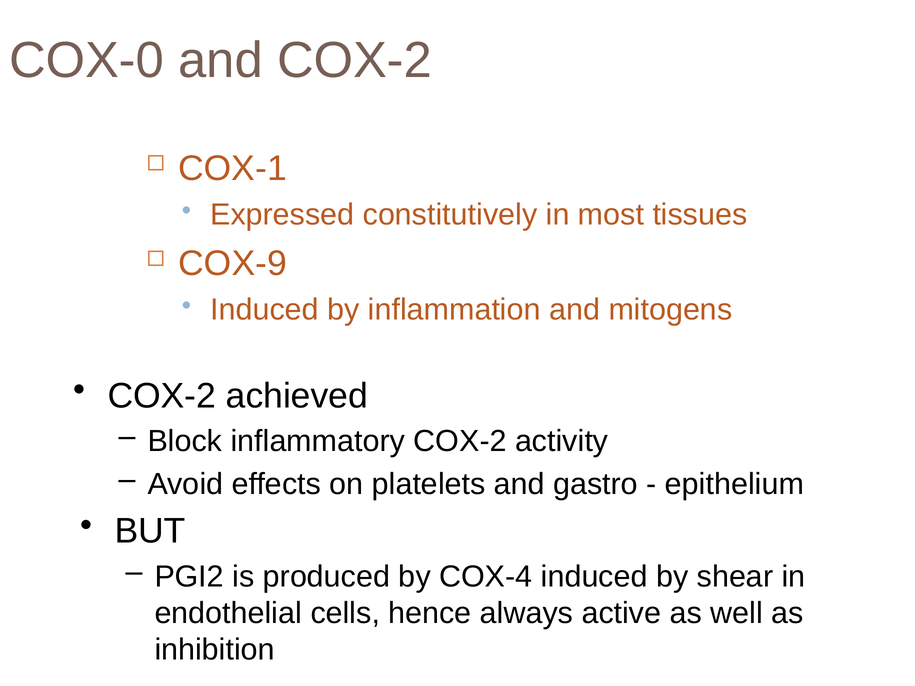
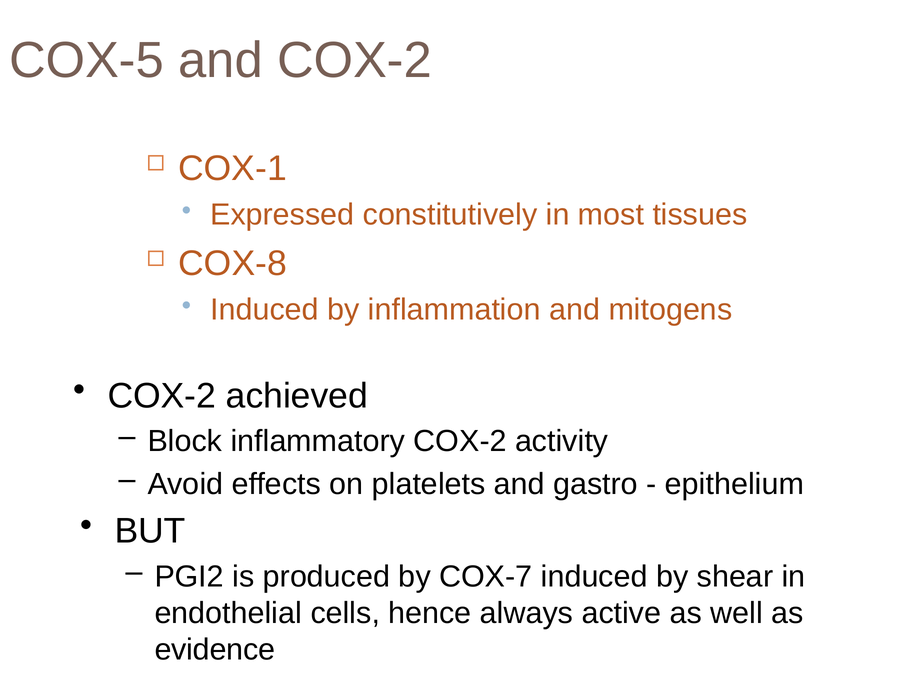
COX-0: COX-0 -> COX-5
COX-9: COX-9 -> COX-8
COX-4: COX-4 -> COX-7
inhibition: inhibition -> evidence
